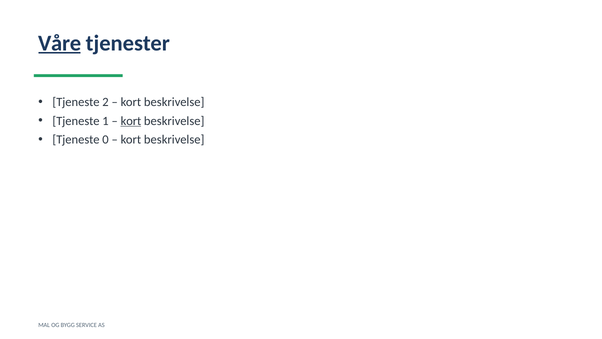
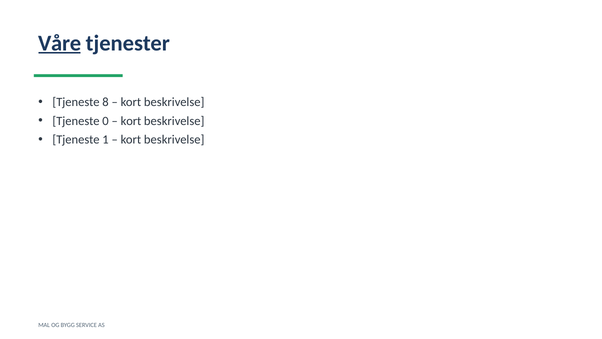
2: 2 -> 8
1: 1 -> 0
kort at (131, 121) underline: present -> none
0: 0 -> 1
